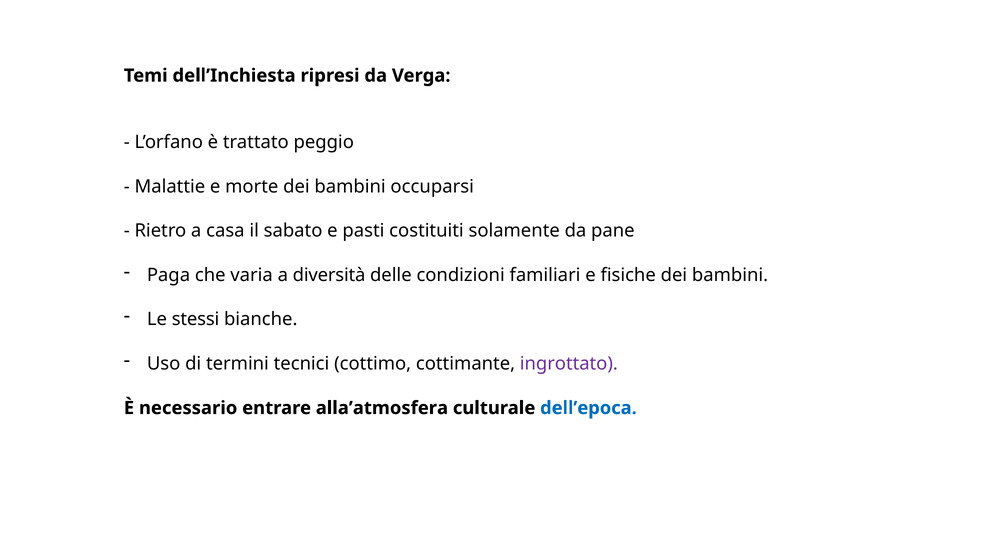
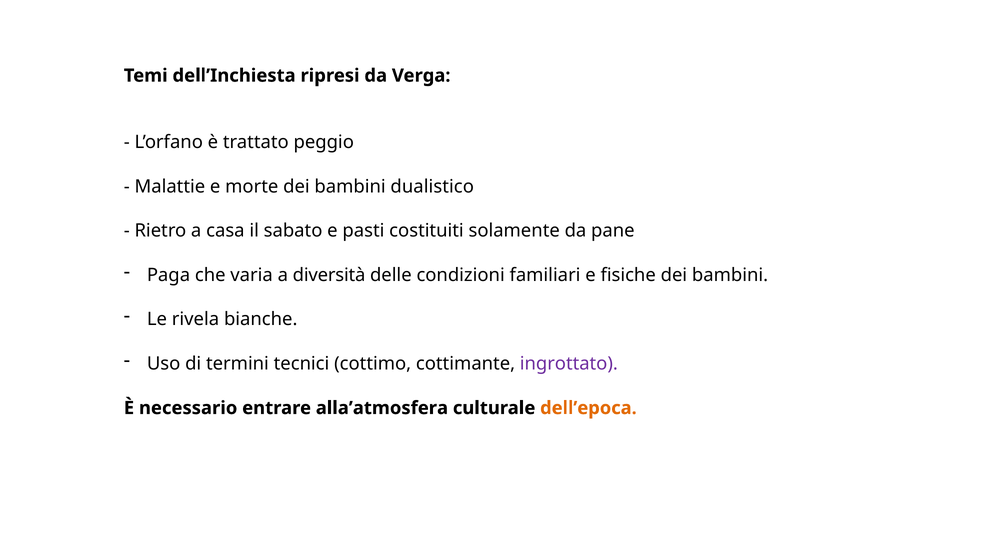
occuparsi: occuparsi -> dualistico
stessi: stessi -> rivela
dell’epoca colour: blue -> orange
